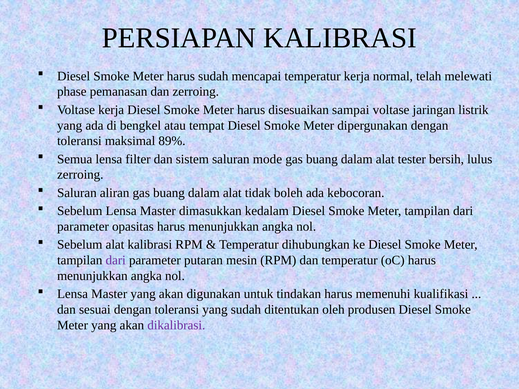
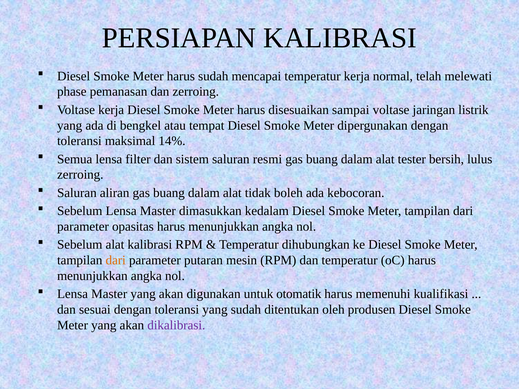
89%: 89% -> 14%
mode: mode -> resmi
dari at (116, 260) colour: purple -> orange
tindakan: tindakan -> otomatik
